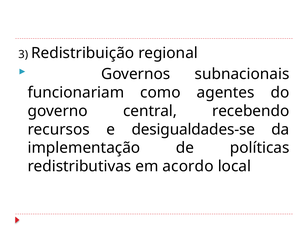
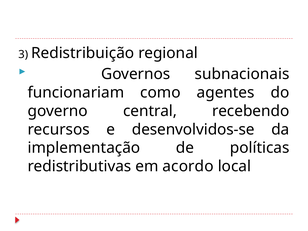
desigualdades-se: desigualdades-se -> desenvolvidos-se
